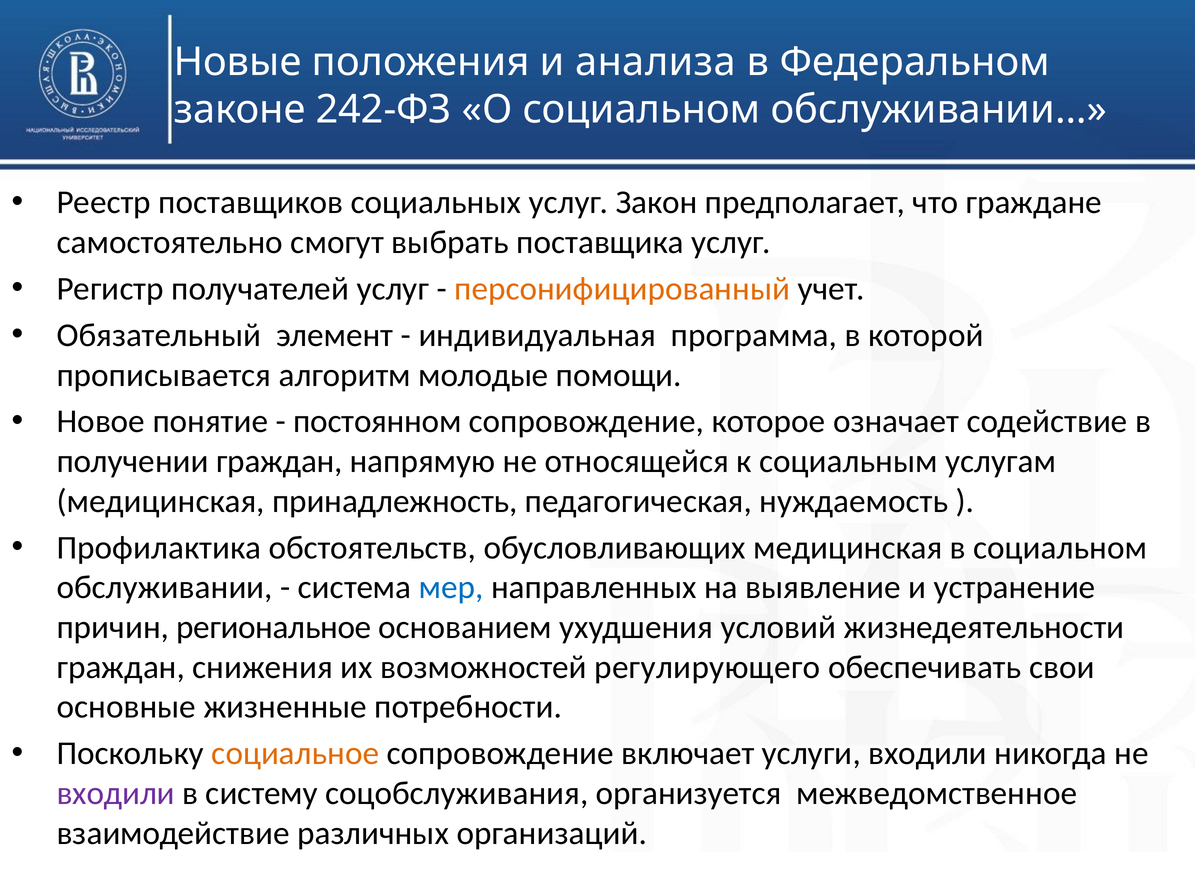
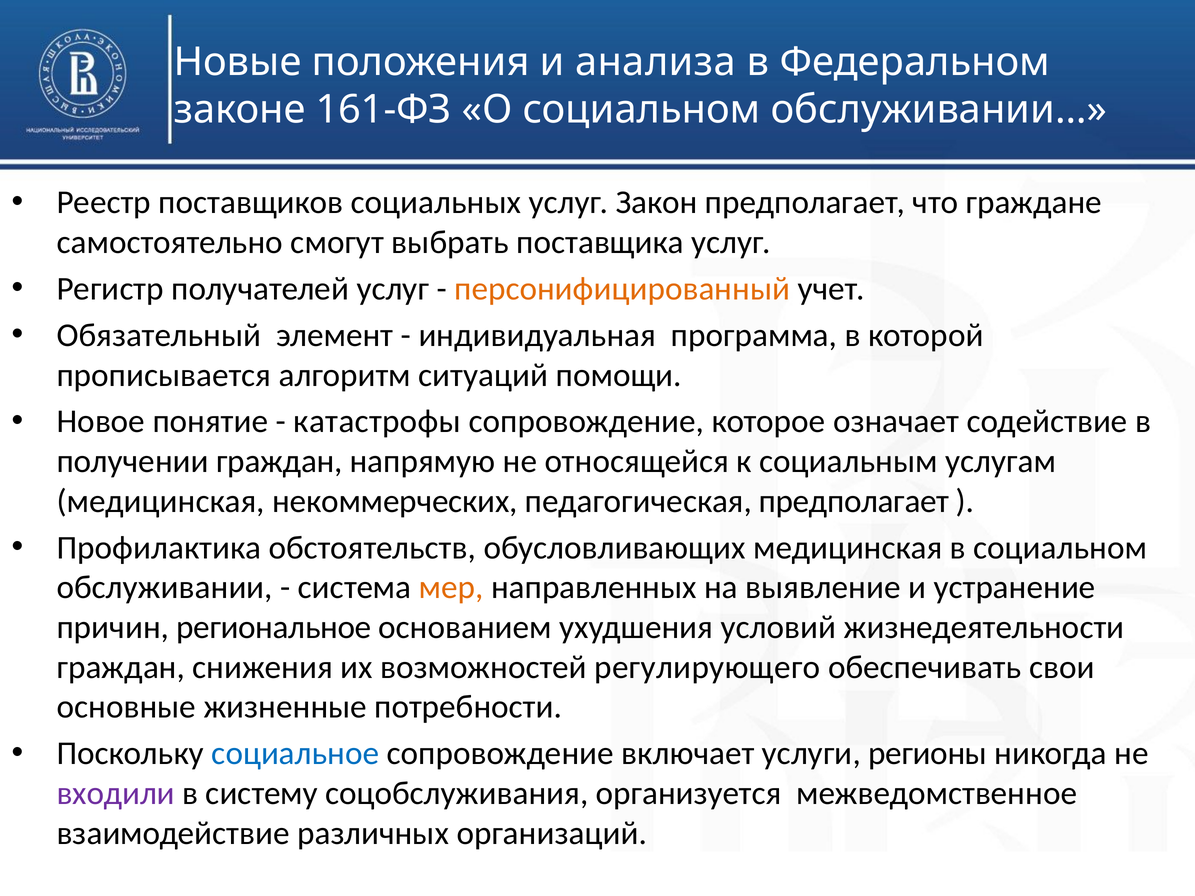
242-ФЗ: 242-ФЗ -> 161-ФЗ
молодые: молодые -> ситуаций
постоянном: постоянном -> катастрофы
принадлежность: принадлежность -> некоммерческих
педагогическая нуждаемость: нуждаемость -> предполагает
мер colour: blue -> orange
социальное colour: orange -> blue
услуги входили: входили -> регионы
